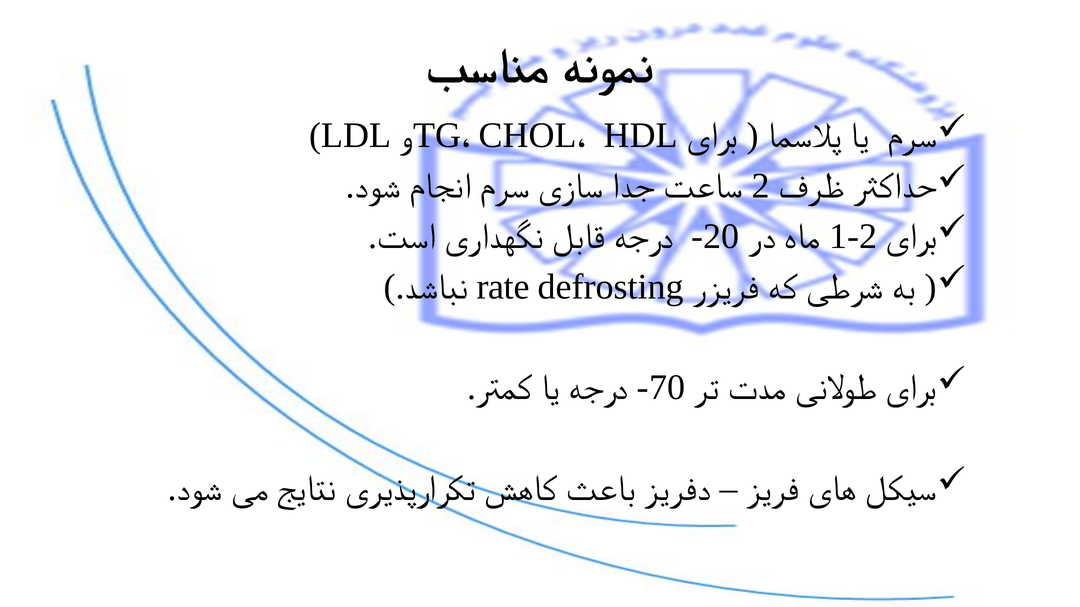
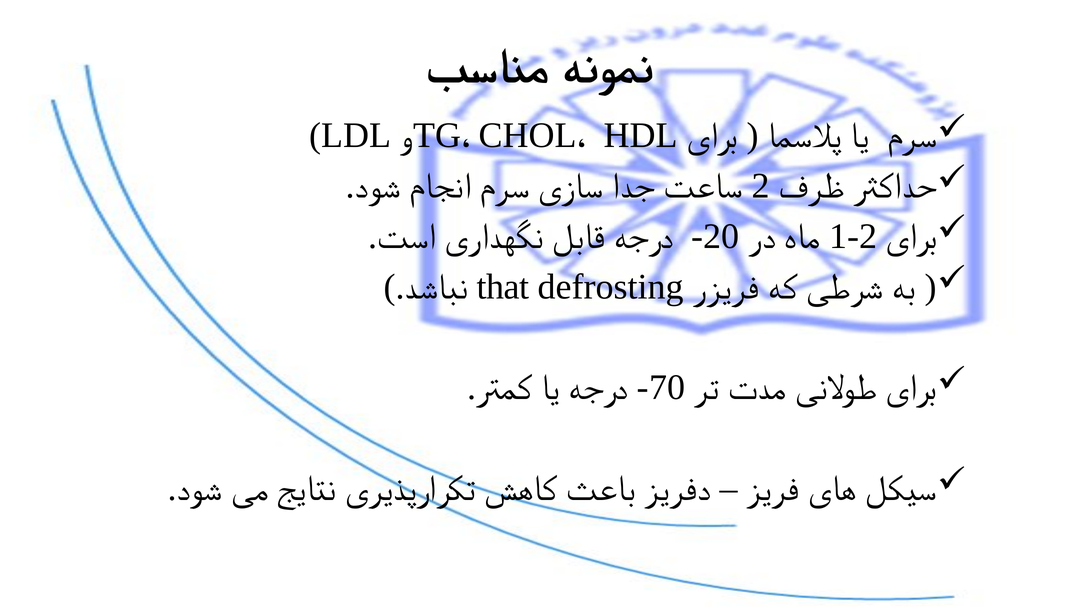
rate: rate -> that
